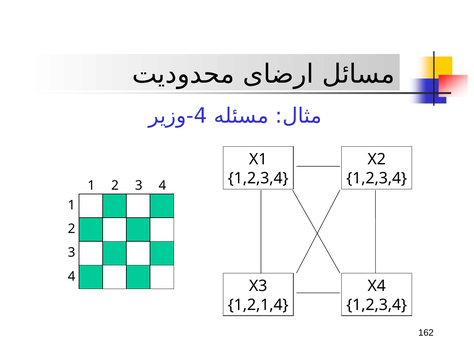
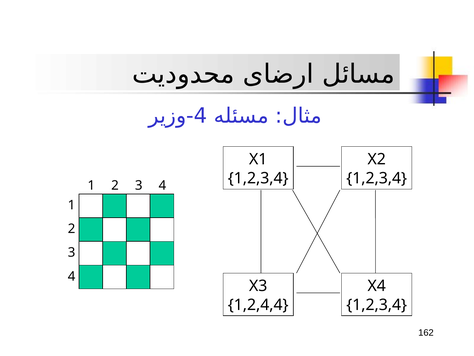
1,2,1,4: 1,2,1,4 -> 1,2,4,4
